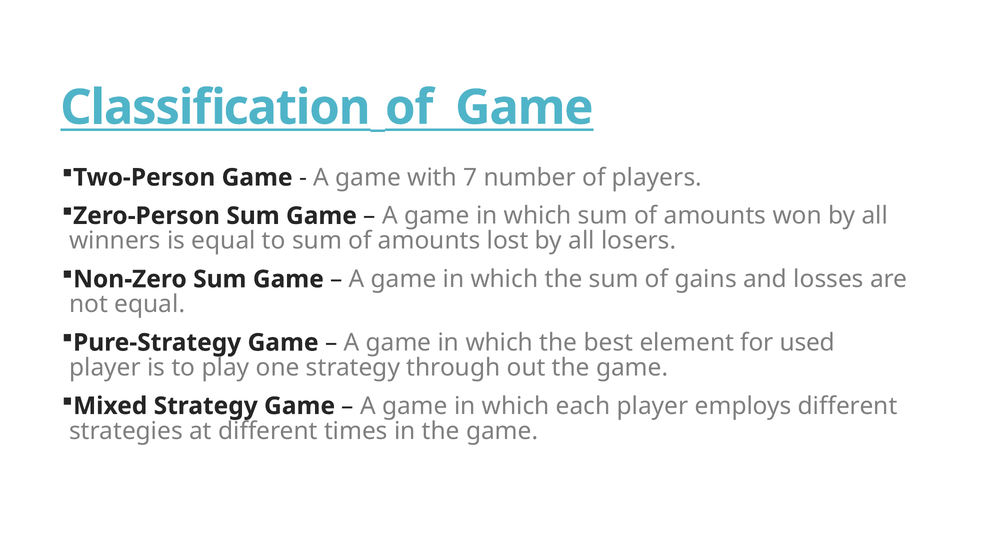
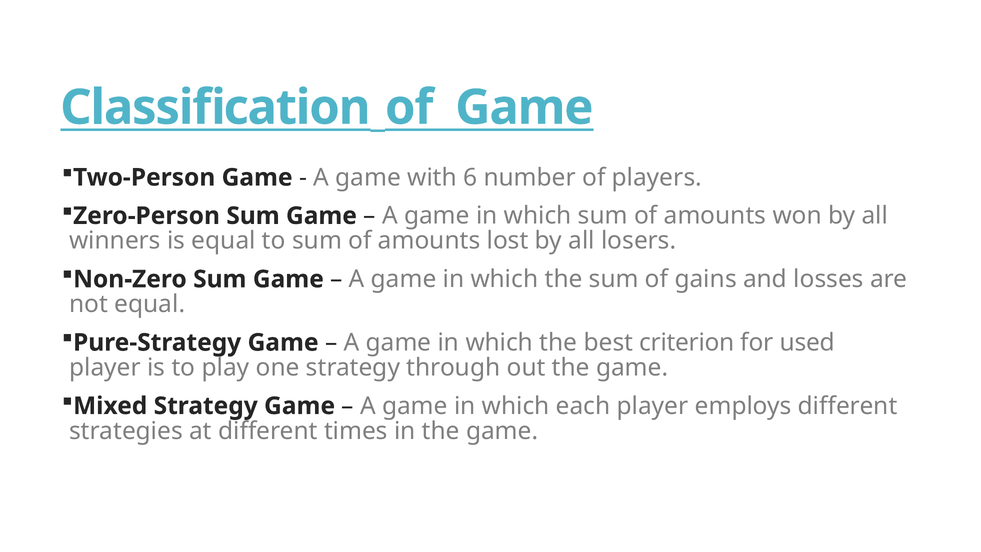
7: 7 -> 6
element: element -> criterion
